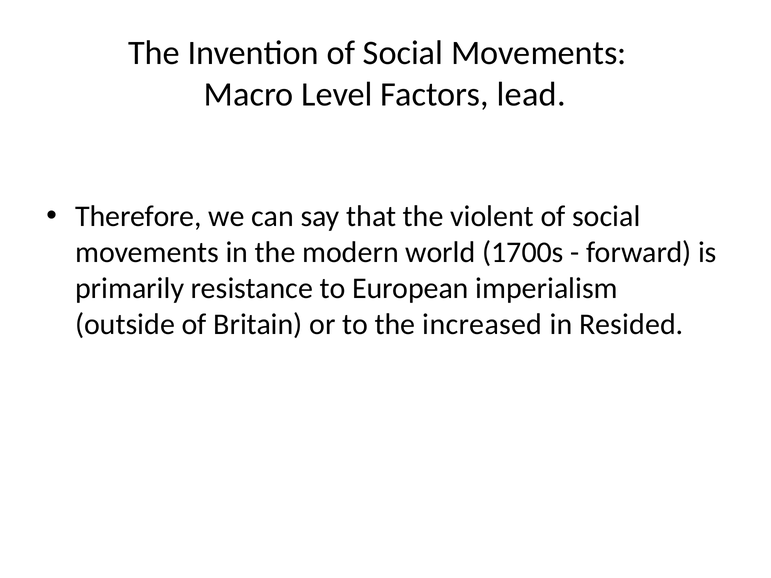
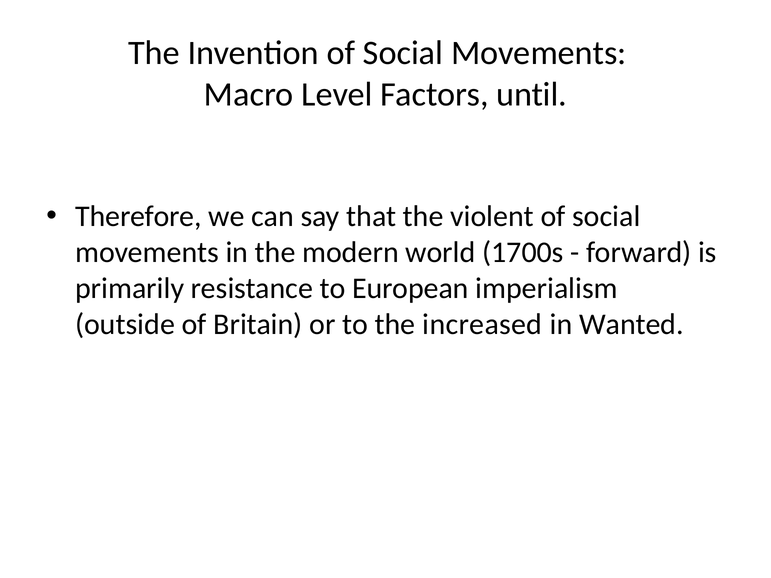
lead: lead -> until
Resided: Resided -> Wanted
